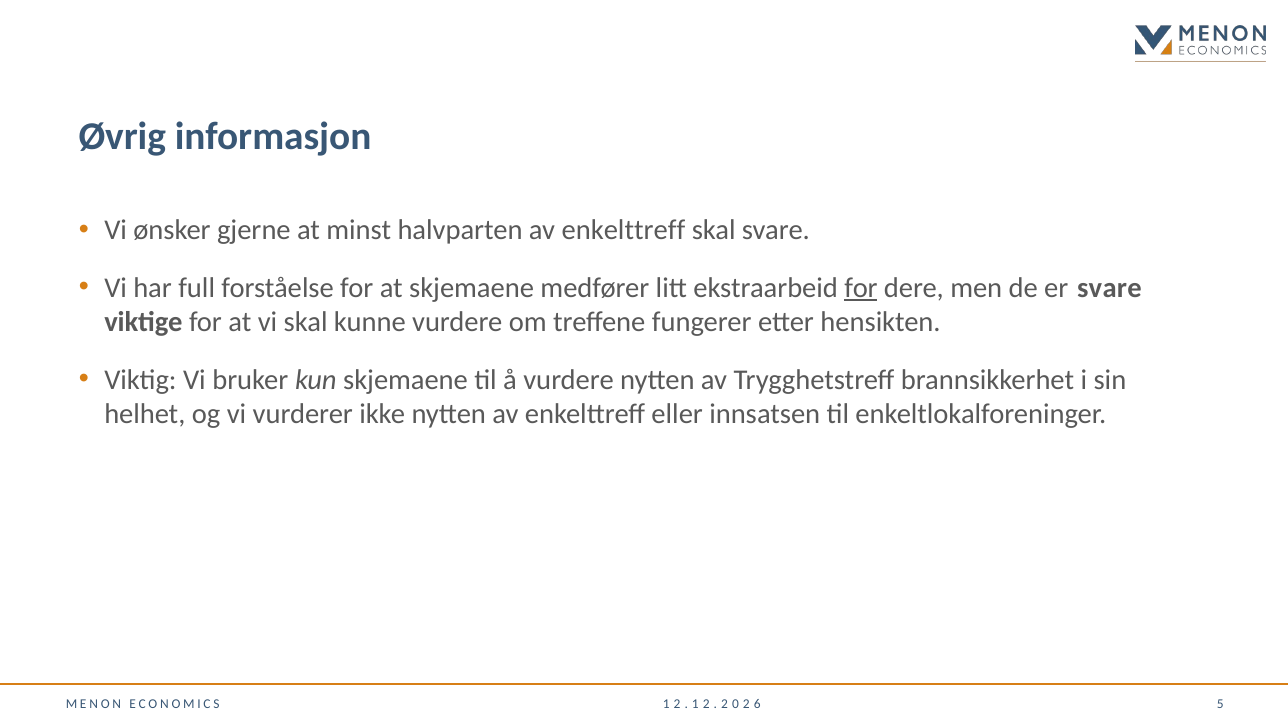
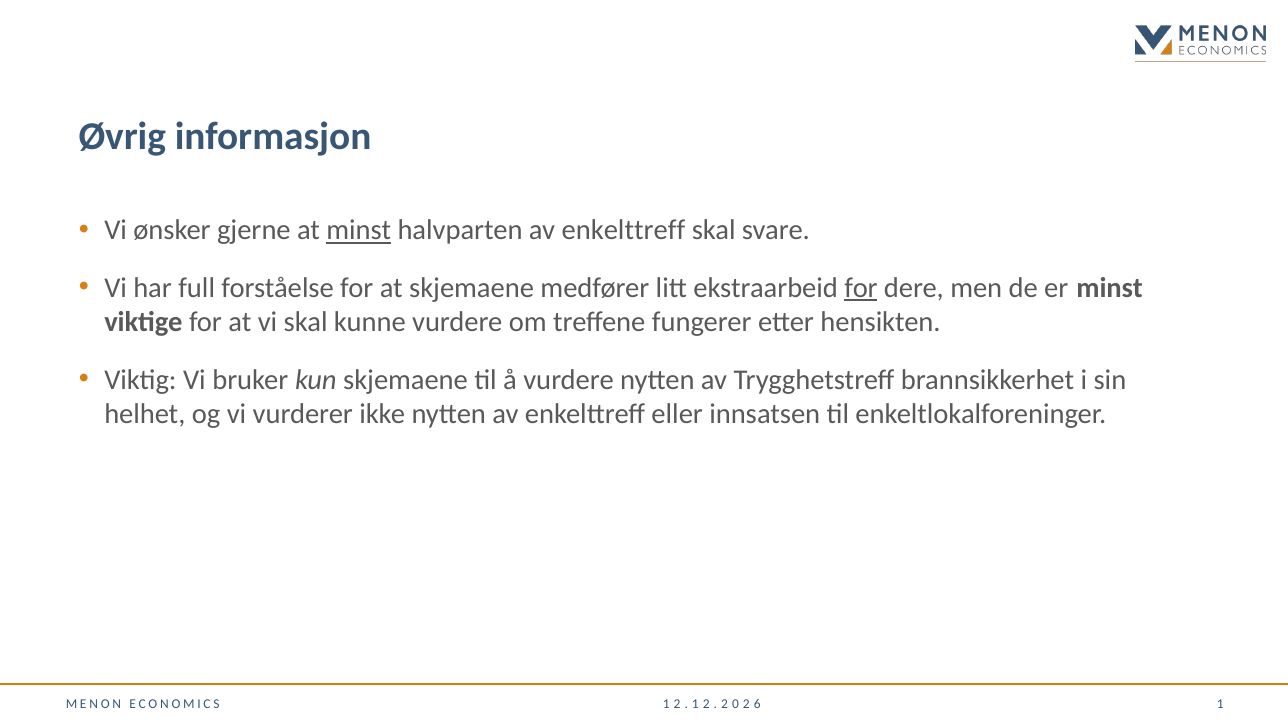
minst at (359, 231) underline: none -> present
er svare: svare -> minst
ECONOMICS 5: 5 -> 1
